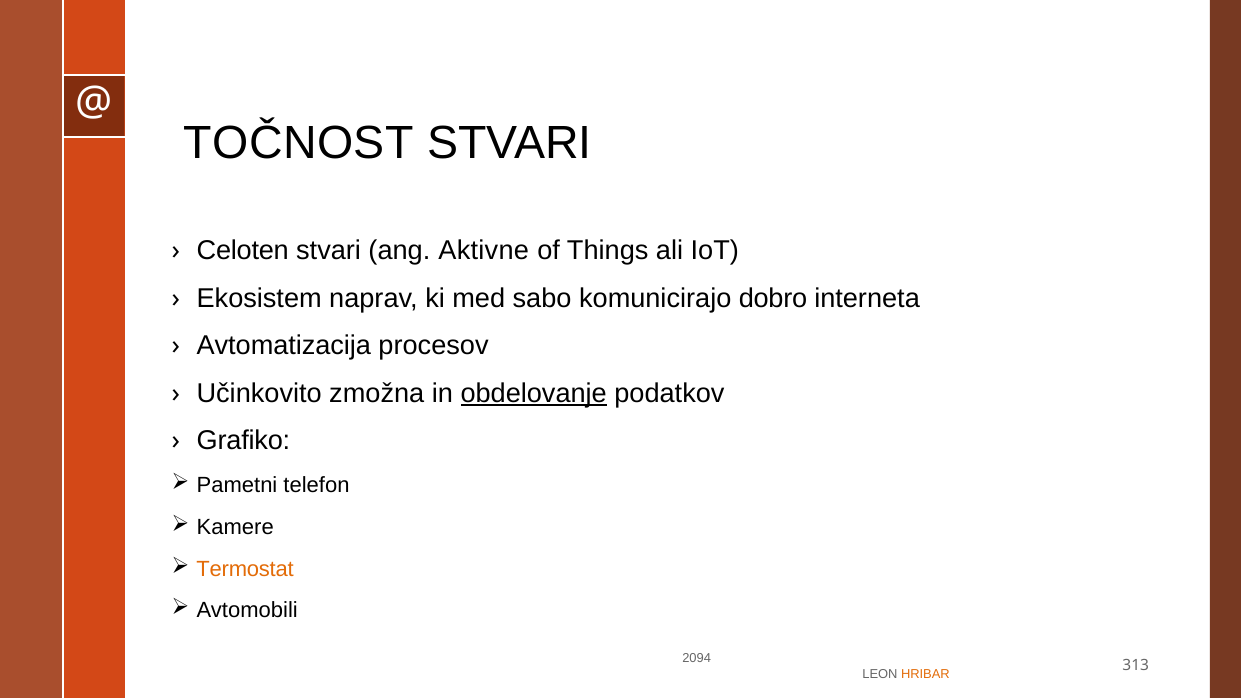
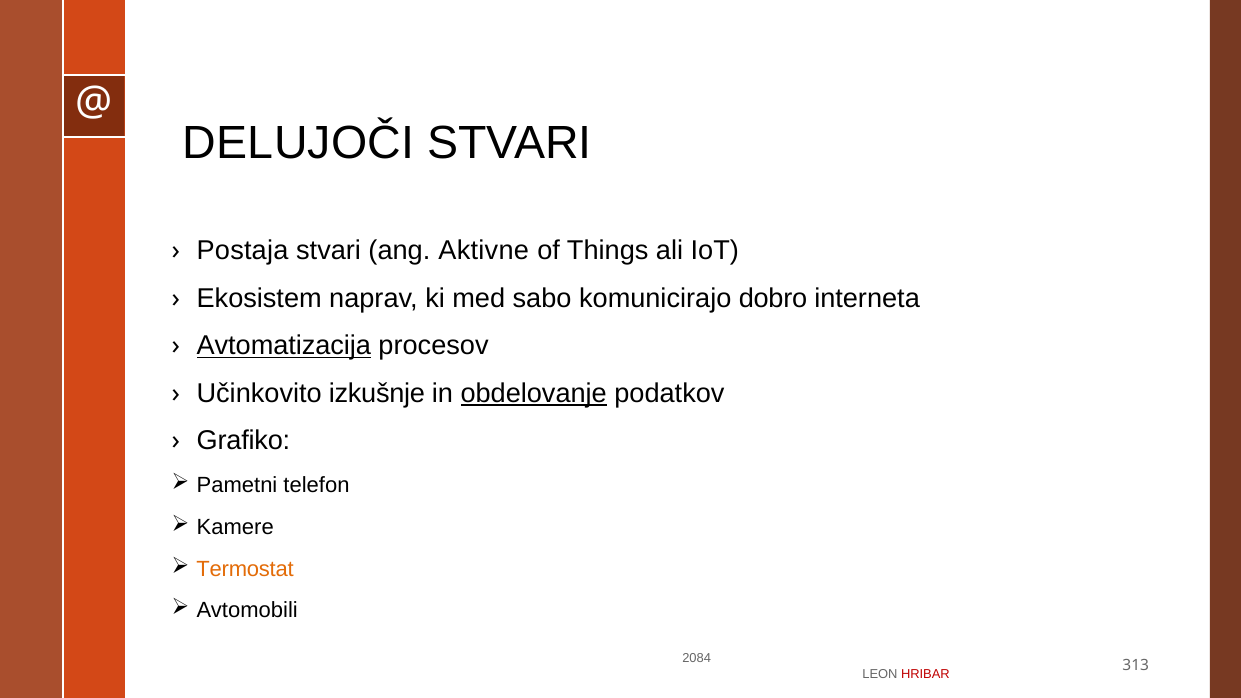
TOČNOST: TOČNOST -> DELUJOČI
Celoten: Celoten -> Postaja
Avtomatizacija underline: none -> present
zmožna: zmožna -> izkušnje
2094: 2094 -> 2084
HRIBAR colour: orange -> red
